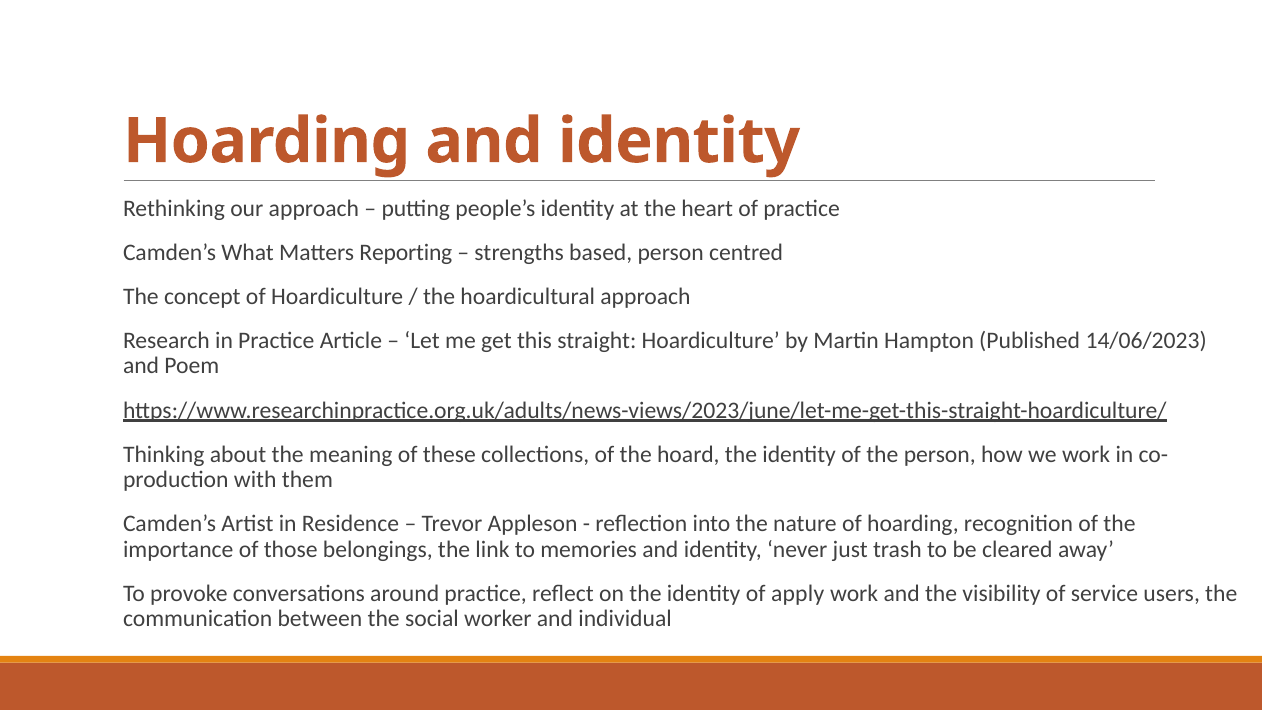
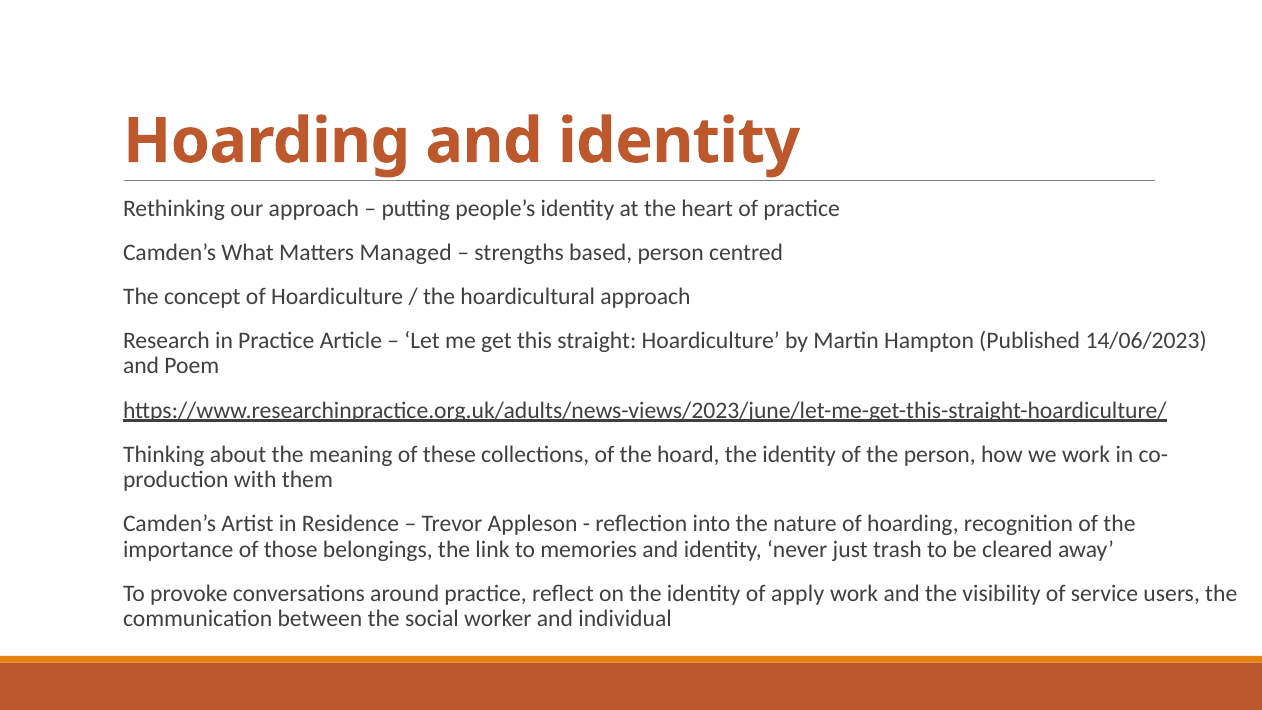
Reporting: Reporting -> Managed
